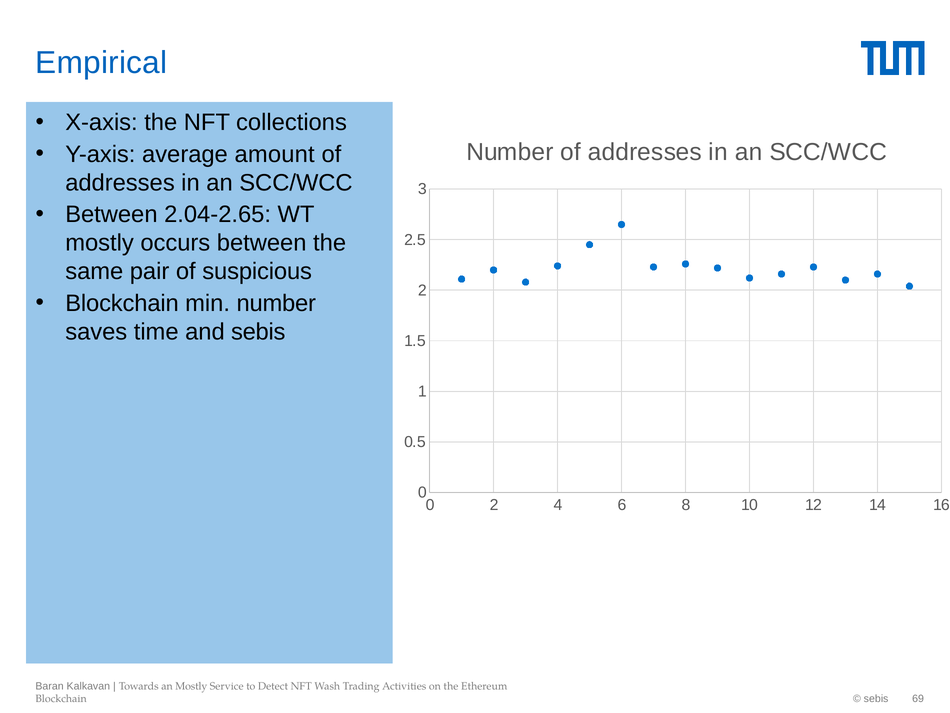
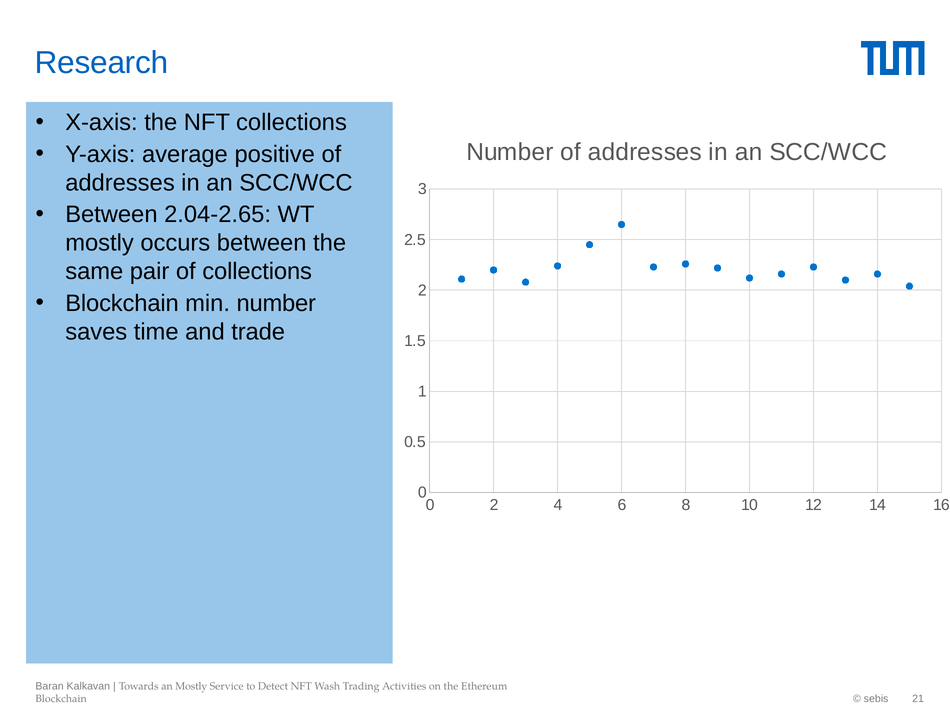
Empirical: Empirical -> Research
amount: amount -> positive
of suspicious: suspicious -> collections
and sebis: sebis -> trade
69: 69 -> 21
